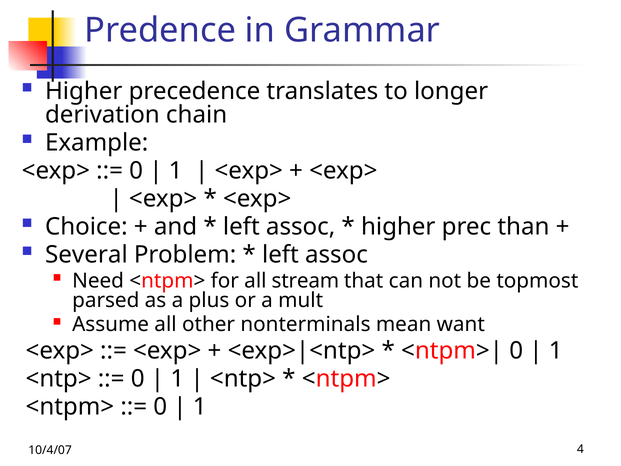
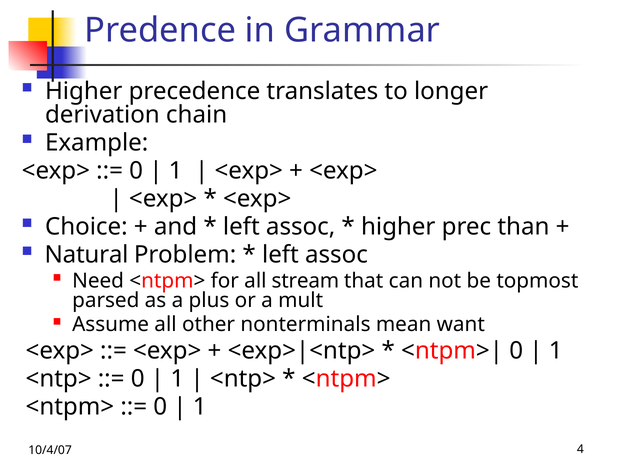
Several: Several -> Natural
